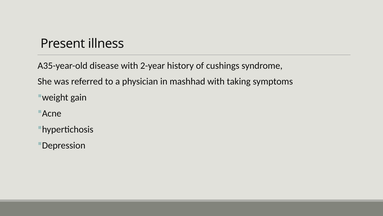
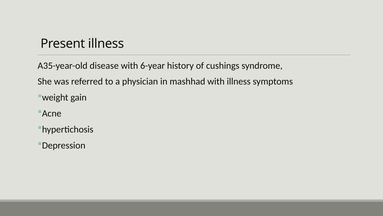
2-year: 2-year -> 6-year
with taking: taking -> illness
